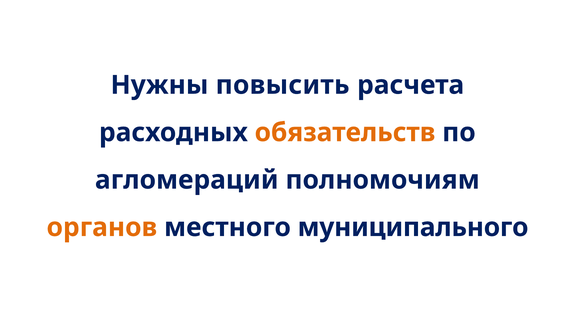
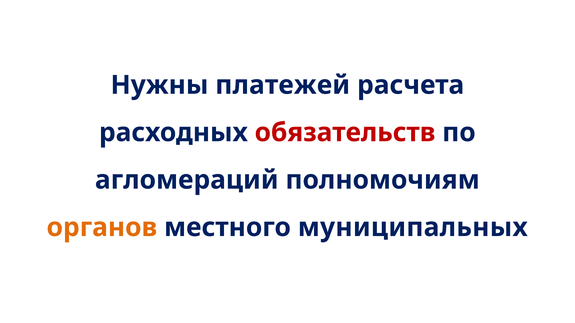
повысить: повысить -> платежей
обязательств colour: orange -> red
муниципального: муниципального -> муниципальных
